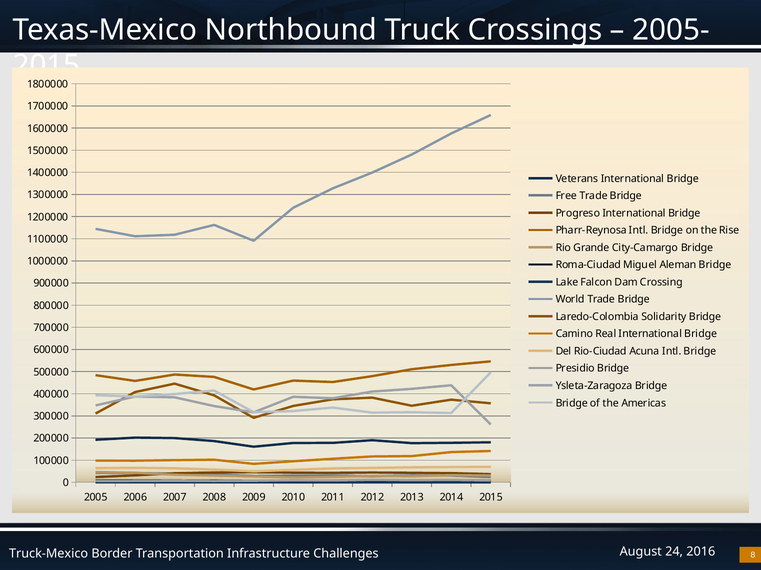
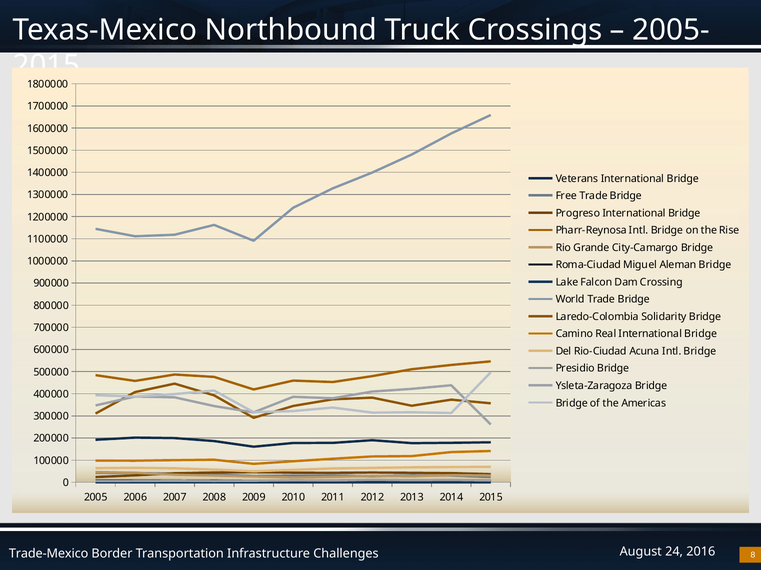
Truck-Mexico: Truck-Mexico -> Trade-Mexico
